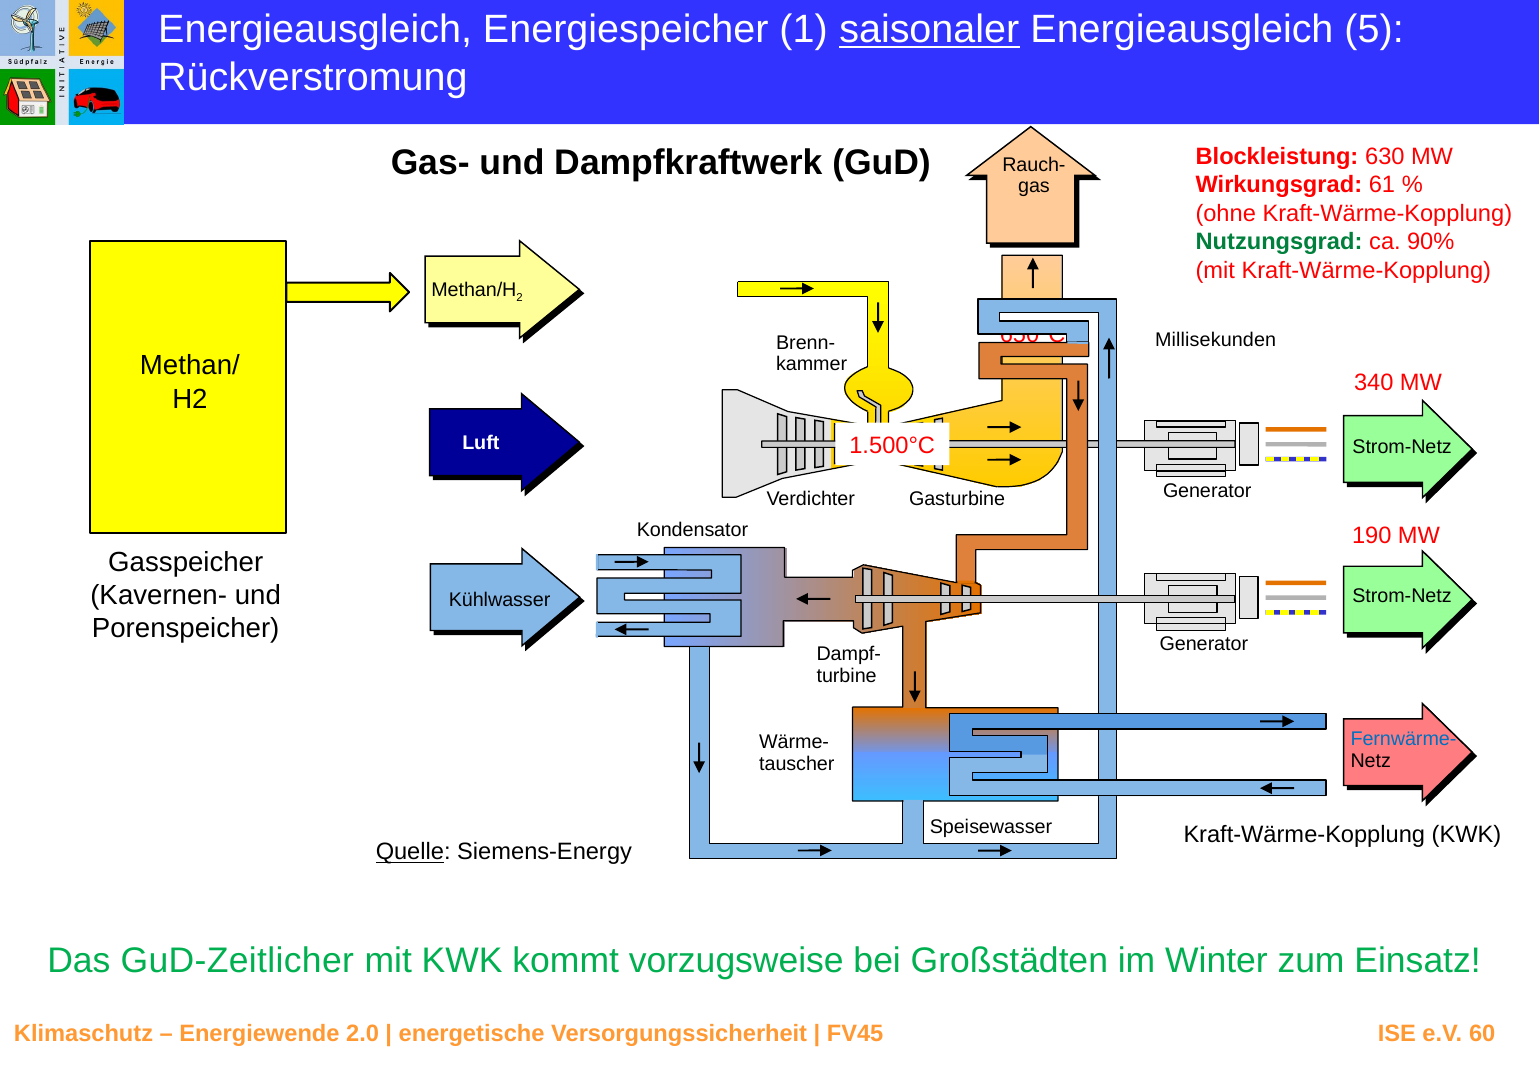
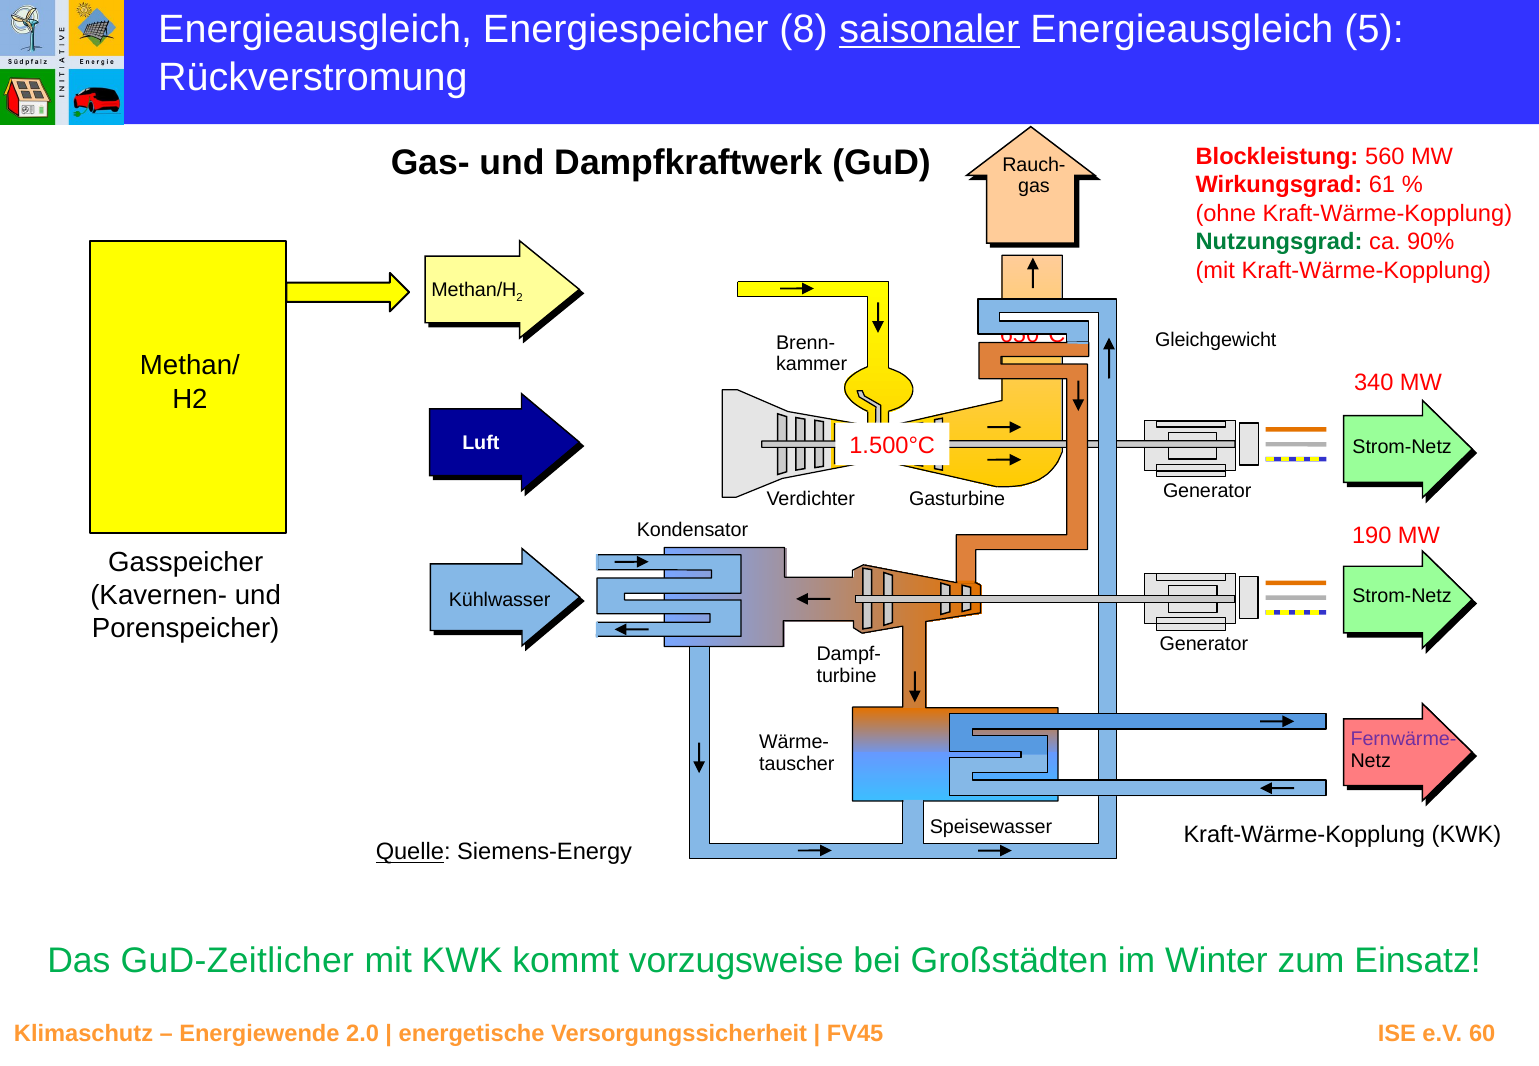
1: 1 -> 8
630: 630 -> 560
Millisekunden: Millisekunden -> Gleichgewicht
Fernwärme- colour: blue -> purple
